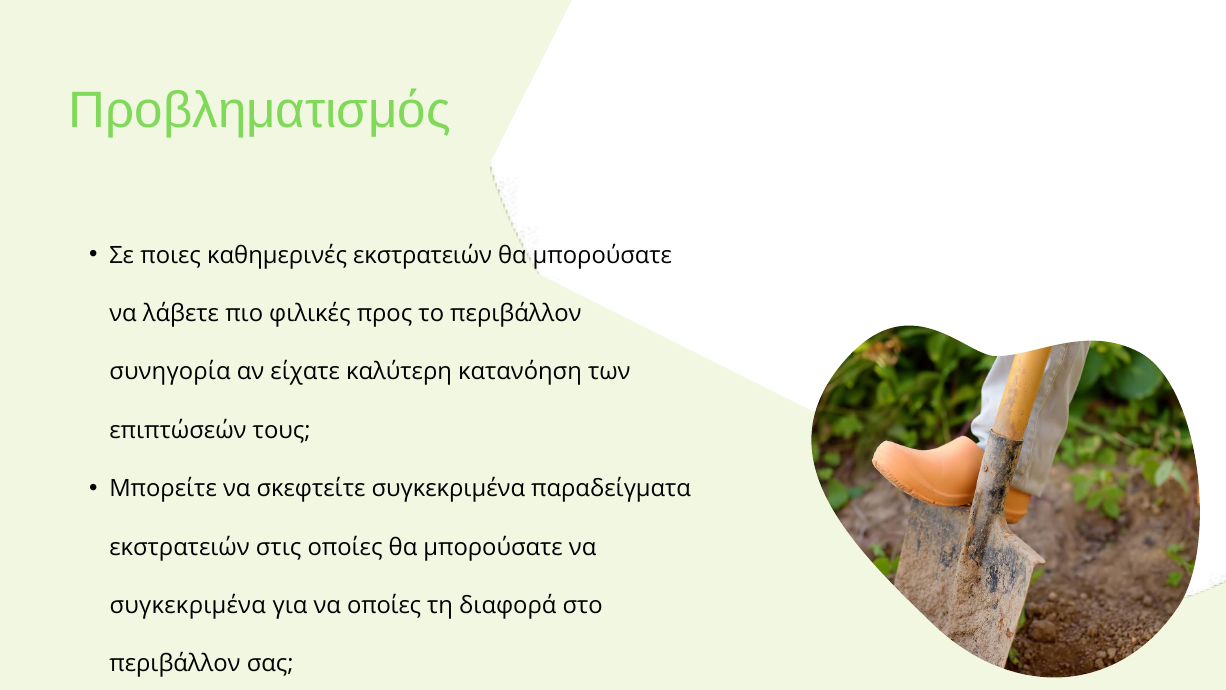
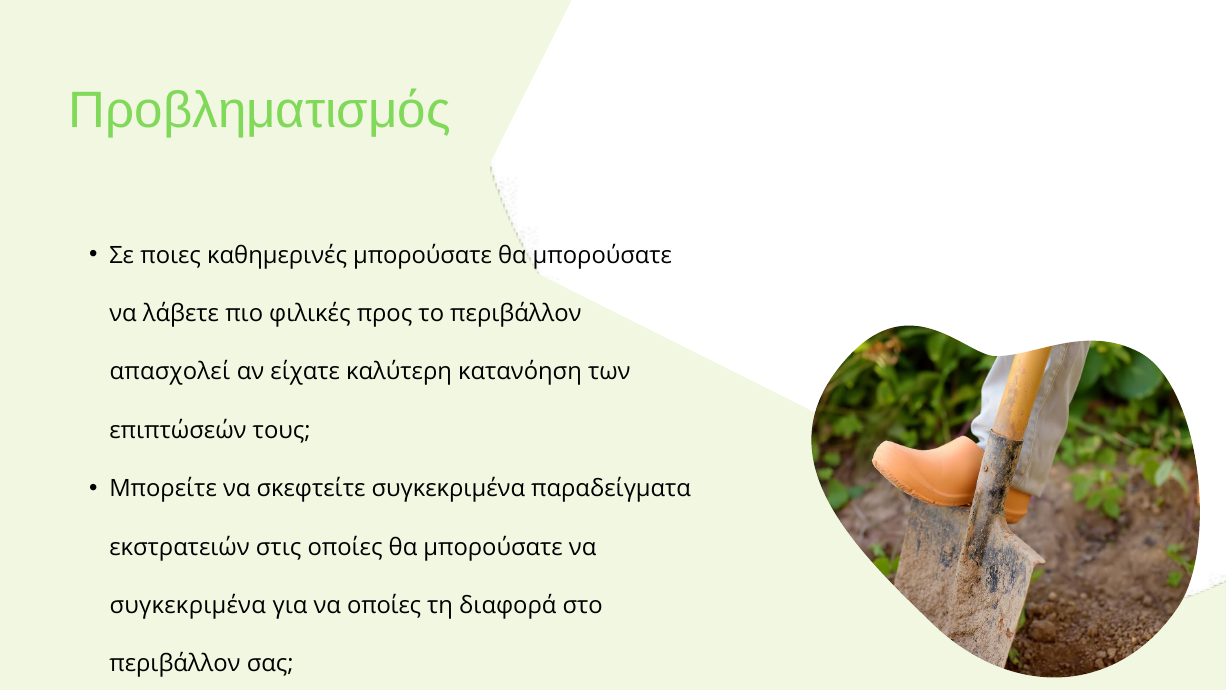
καθημερινές εκστρατειών: εκστρατειών -> μπορούσατε
συνηγορία: συνηγορία -> απασχολεί
